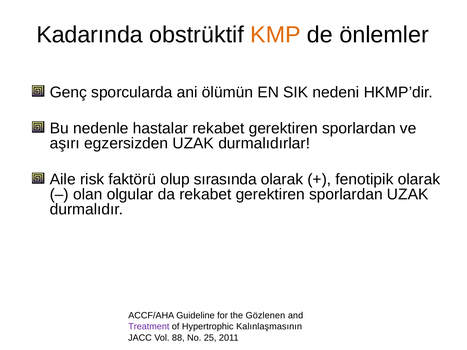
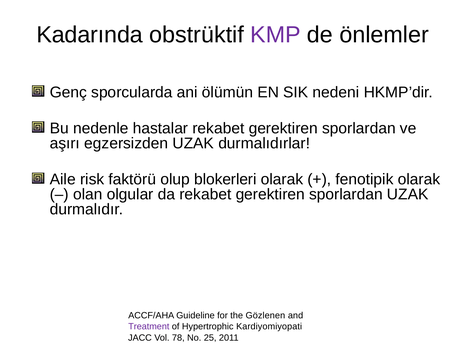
KMP colour: orange -> purple
sırasında: sırasında -> blokerleri
Kalınlaşmasının: Kalınlaşmasının -> Kardiyomiyopati
88: 88 -> 78
